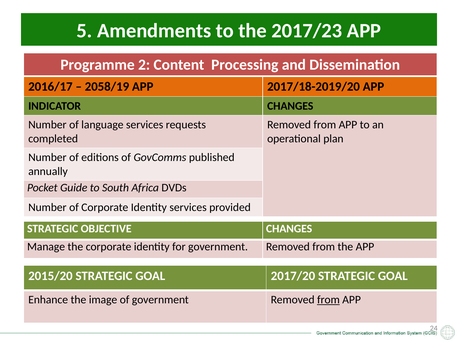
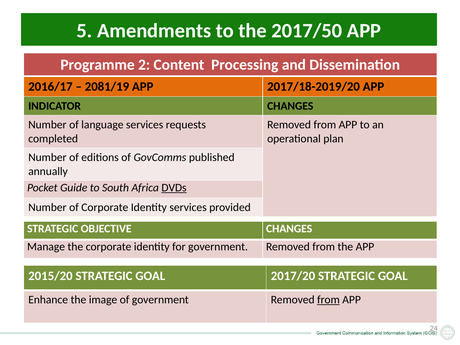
2017/23: 2017/23 -> 2017/50
2058/19: 2058/19 -> 2081/19
DVDs underline: none -> present
